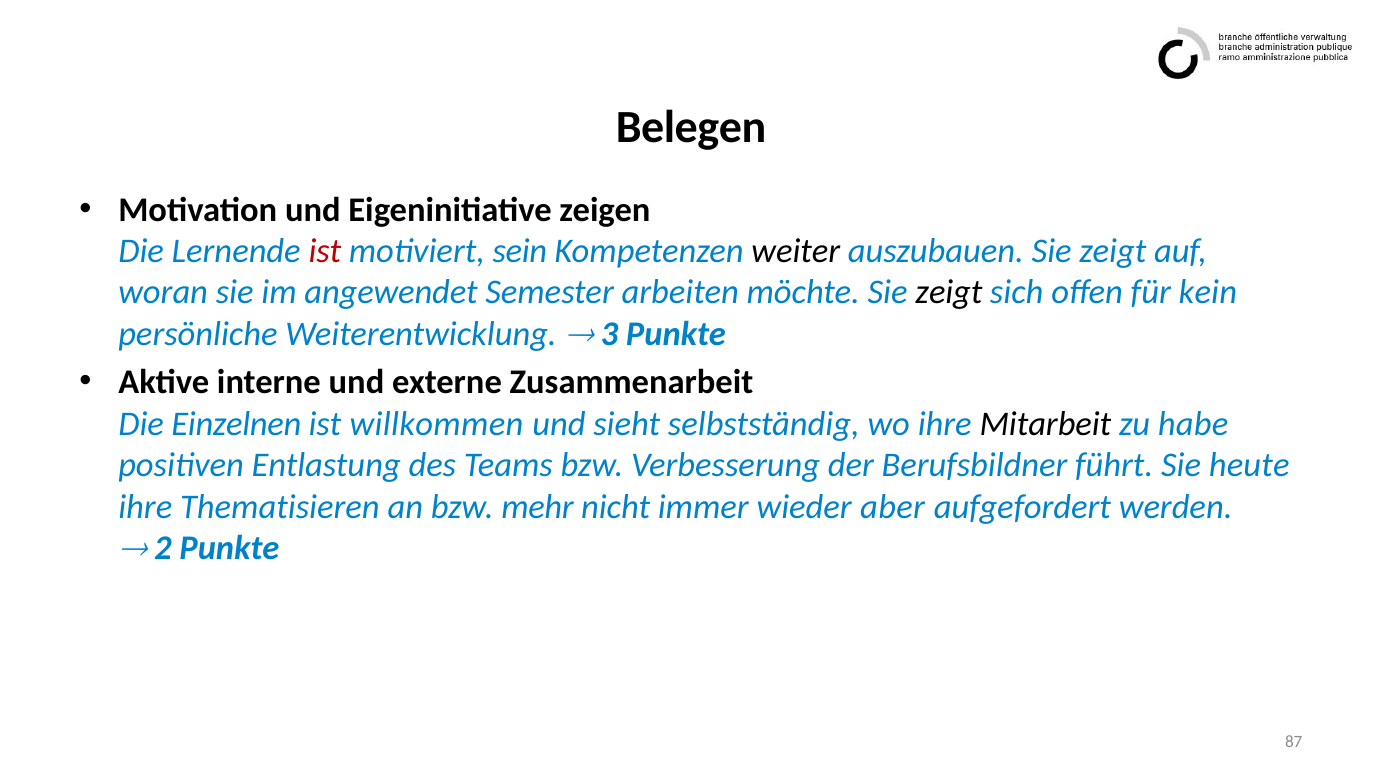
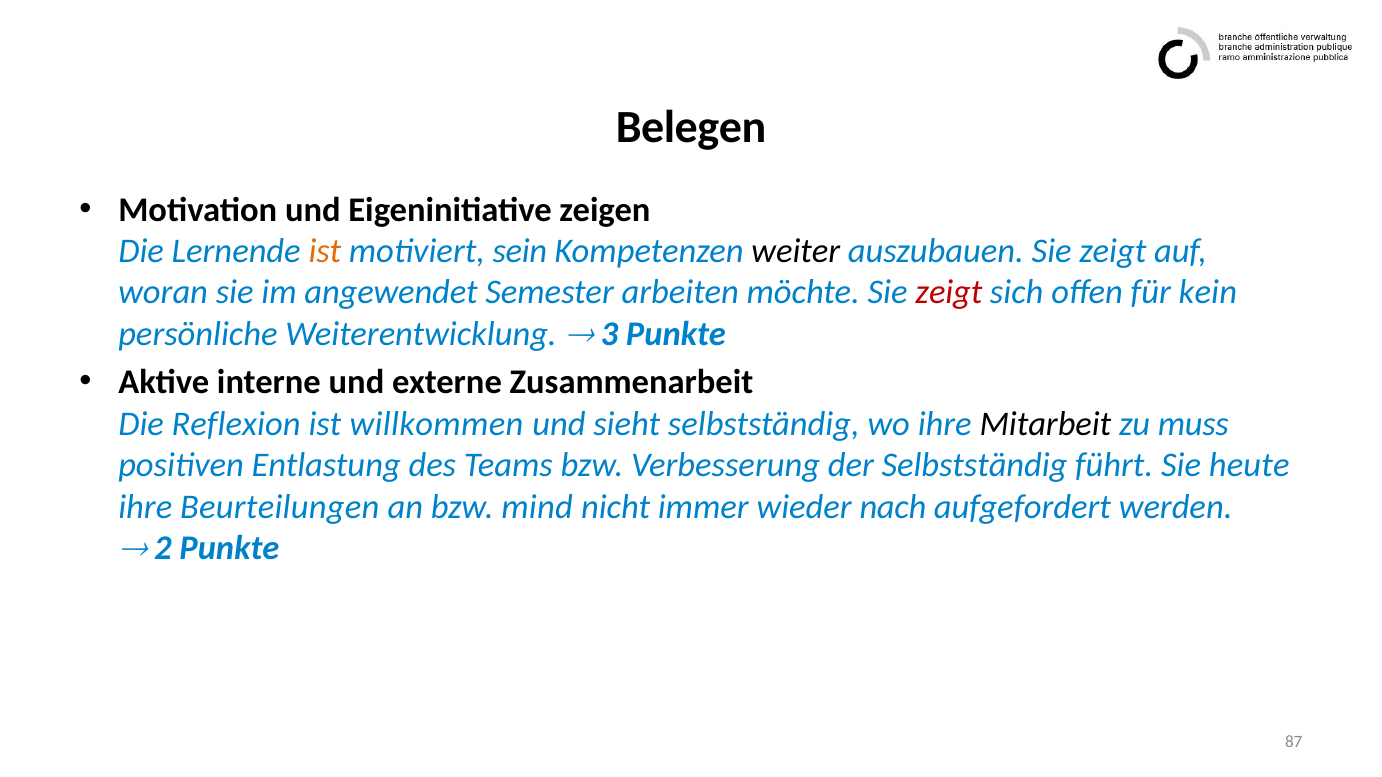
ist at (325, 251) colour: red -> orange
zeigt at (949, 293) colour: black -> red
Einzelnen: Einzelnen -> Reflexion
habe: habe -> muss
der Berufsbildner: Berufsbildner -> Selbstständig
Thematisieren: Thematisieren -> Beurteilungen
mehr: mehr -> mind
aber: aber -> nach
